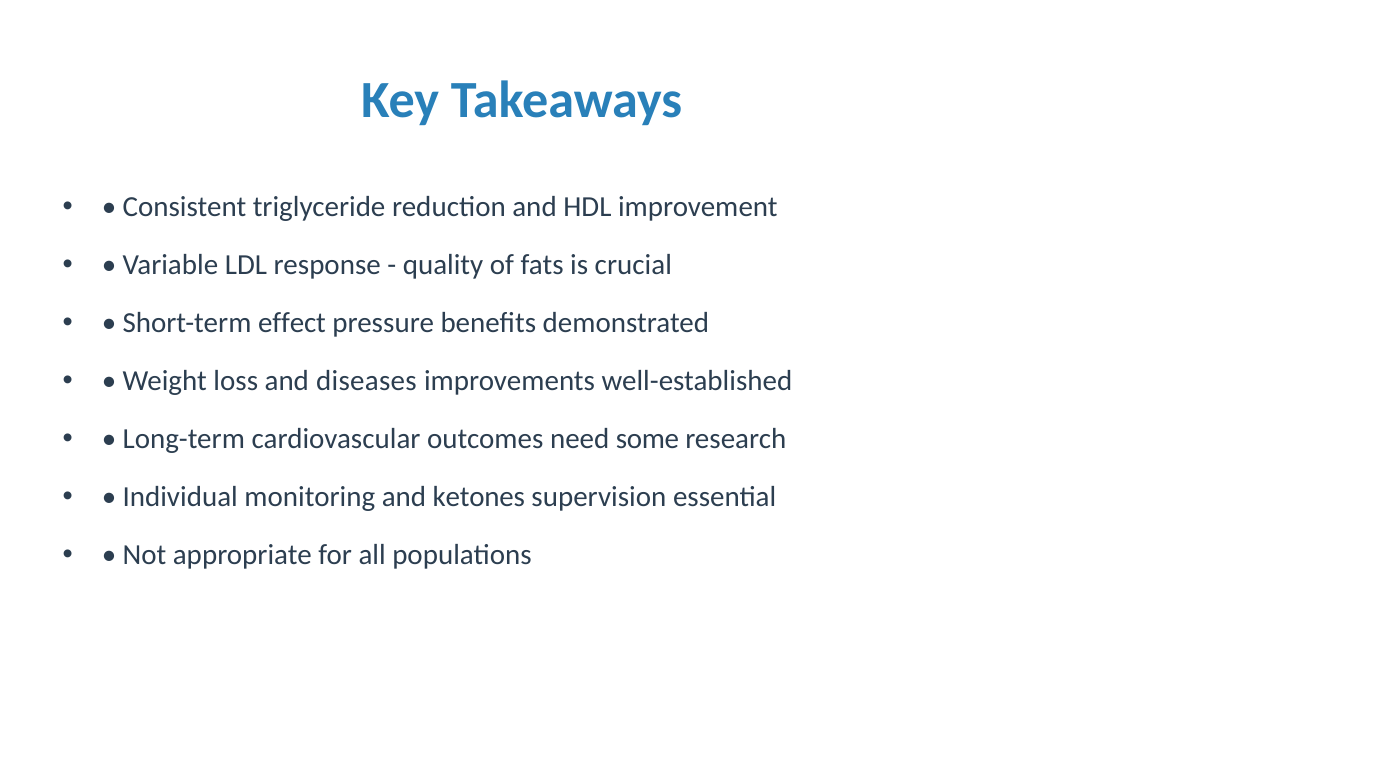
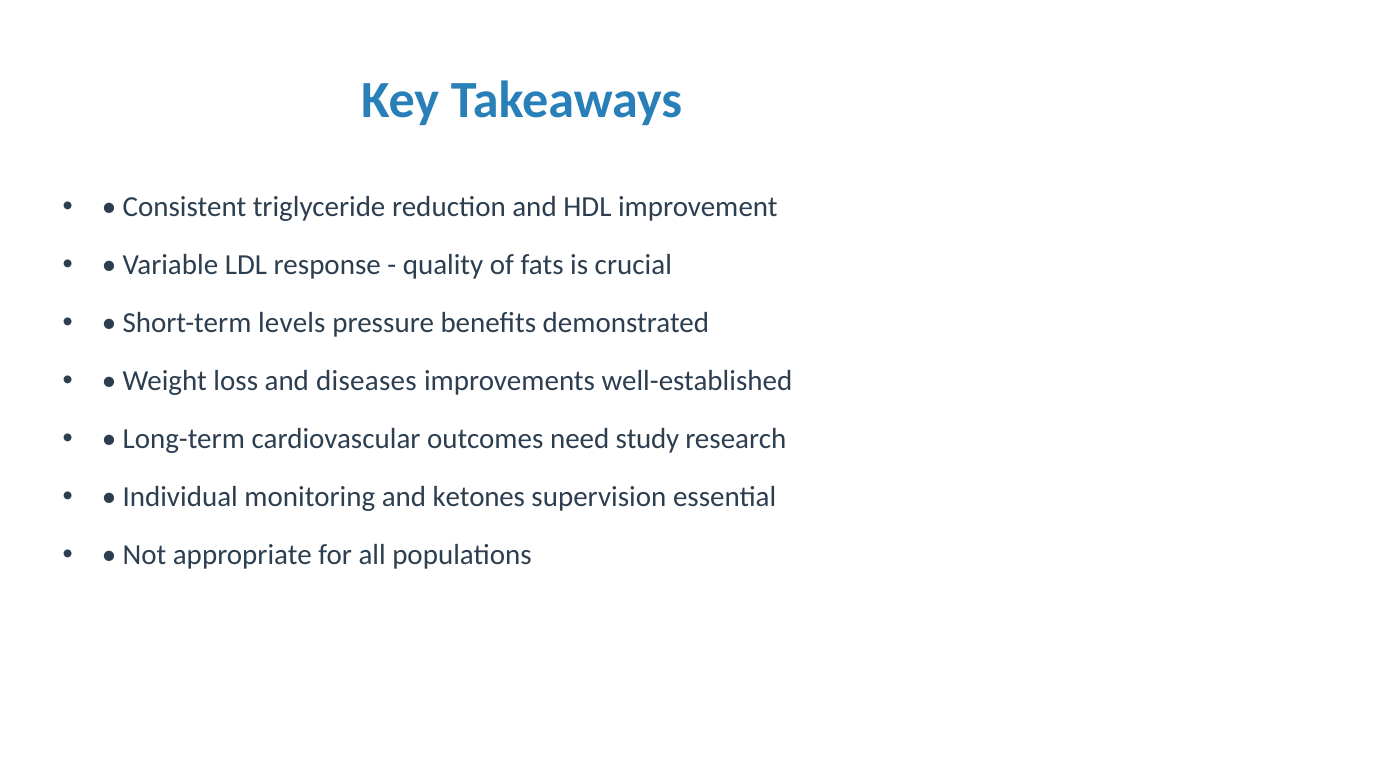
effect: effect -> levels
some: some -> study
